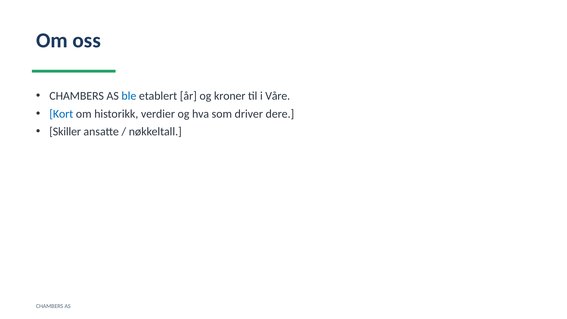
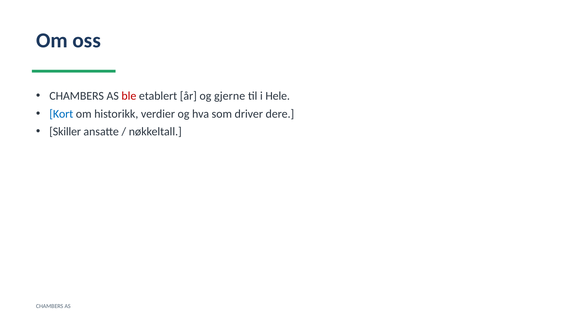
ble colour: blue -> red
kroner: kroner -> gjerne
Våre: Våre -> Hele
